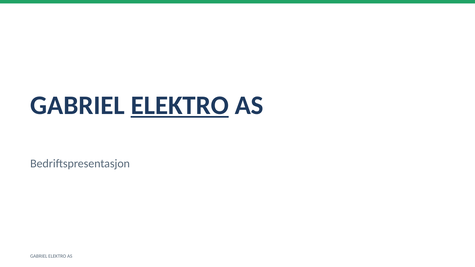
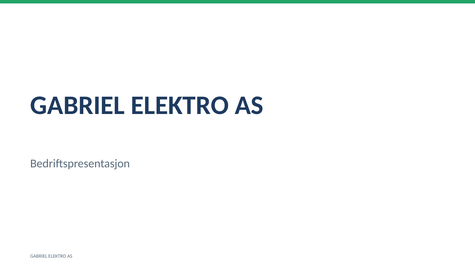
ELEKTRO at (180, 105) underline: present -> none
